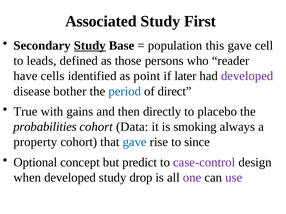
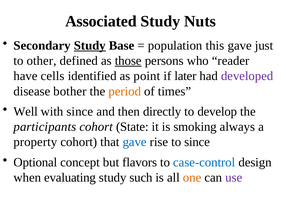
First: First -> Nuts
cell: cell -> just
leads: leads -> other
those underline: none -> present
period colour: blue -> orange
direct: direct -> times
True: True -> Well
with gains: gains -> since
placebo: placebo -> develop
probabilities: probabilities -> participants
Data: Data -> State
predict: predict -> flavors
case-control colour: purple -> blue
when developed: developed -> evaluating
drop: drop -> such
one colour: purple -> orange
